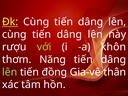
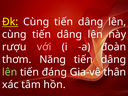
với colour: light green -> pink
khôn: khôn -> đoàn
đồng: đồng -> đáng
